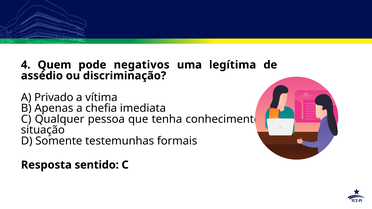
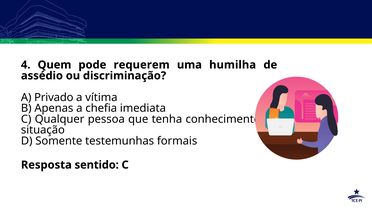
negativos: negativos -> requerem
legítima: legítima -> humilha
